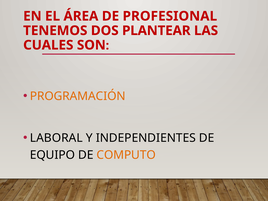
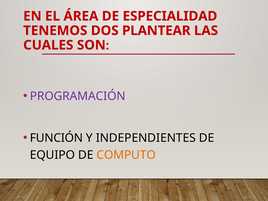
PROFESIONAL: PROFESIONAL -> ESPECIALIDAD
PROGRAMACIÓN colour: orange -> purple
LABORAL: LABORAL -> FUNCIÓN
